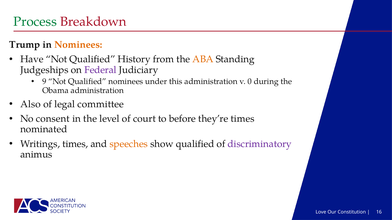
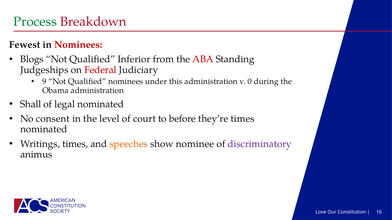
Trump: Trump -> Fewest
Nominees at (78, 45) colour: orange -> red
Have: Have -> Blogs
History: History -> Inferior
ABA colour: orange -> red
Federal colour: purple -> red
Also: Also -> Shall
legal committee: committee -> nominated
show qualified: qualified -> nominee
